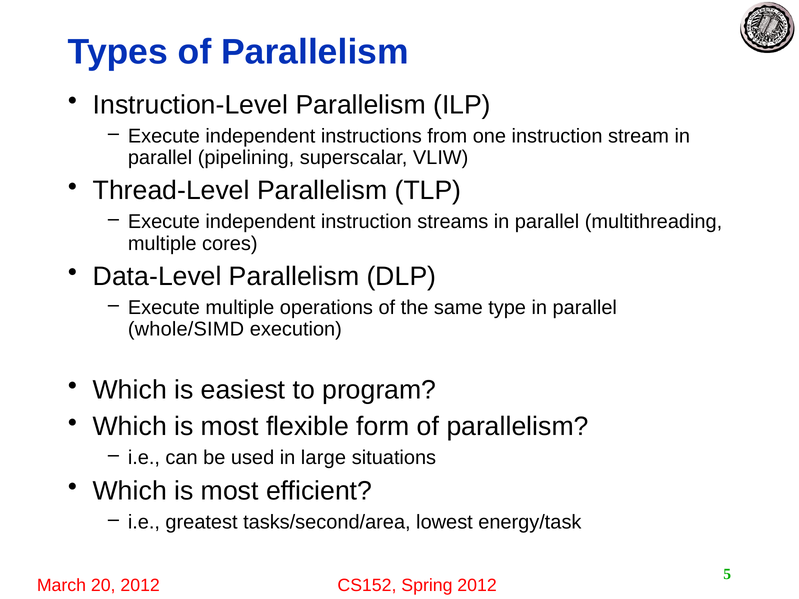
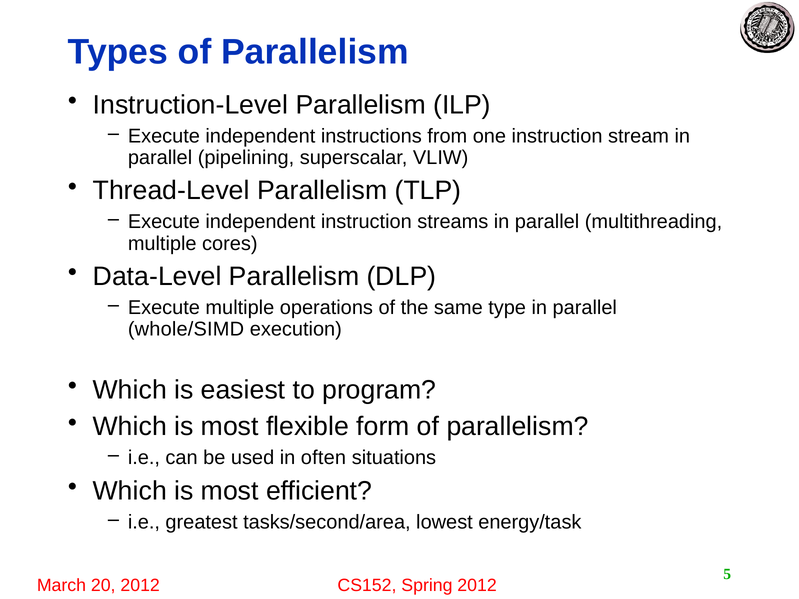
large: large -> often
